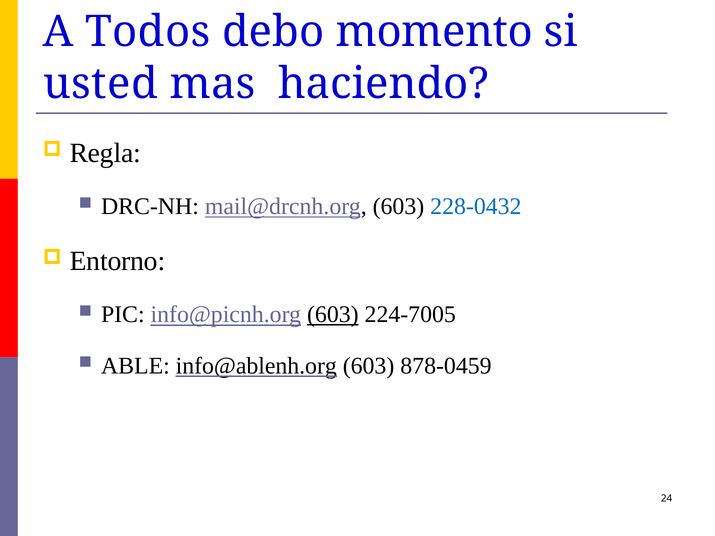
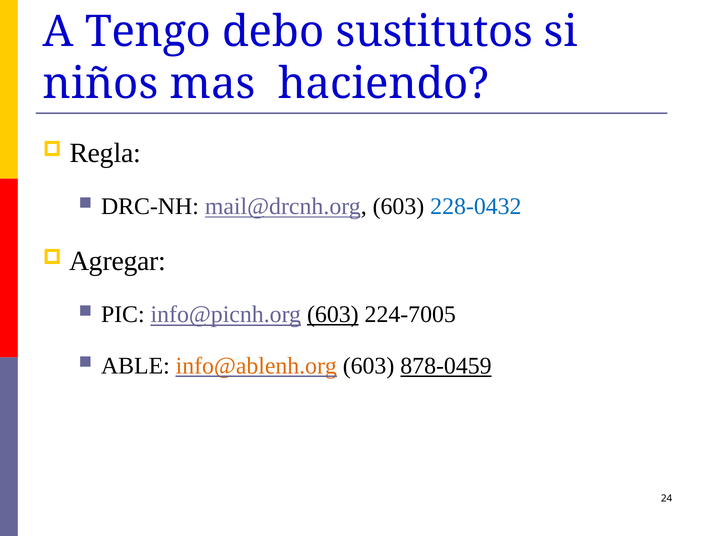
Todos: Todos -> Tengo
momento: momento -> sustitutos
usted: usted -> niños
Entorno: Entorno -> Agregar
info@ablenh.org colour: black -> orange
878-0459 underline: none -> present
